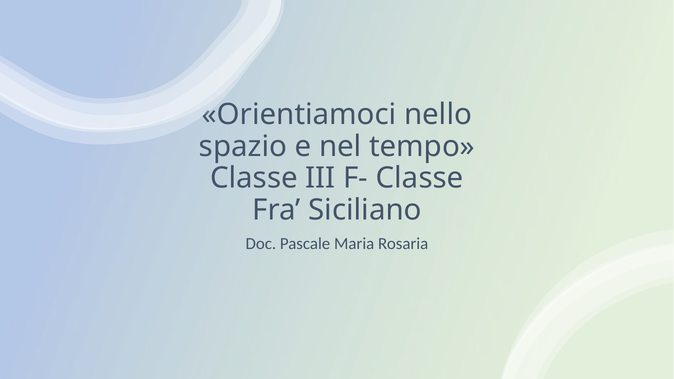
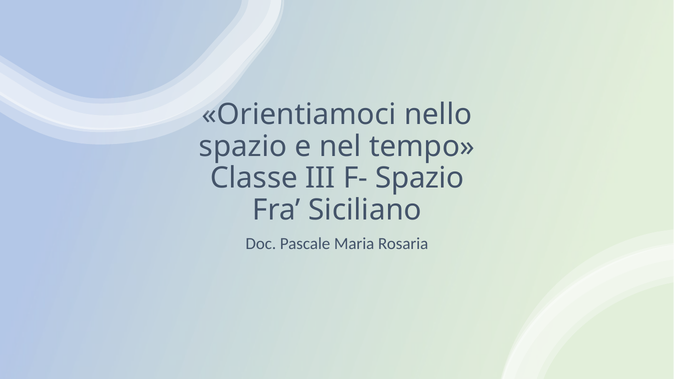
F- Classe: Classe -> Spazio
